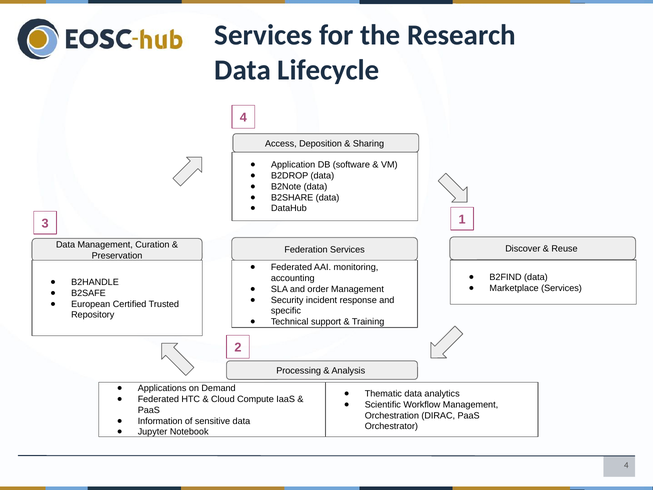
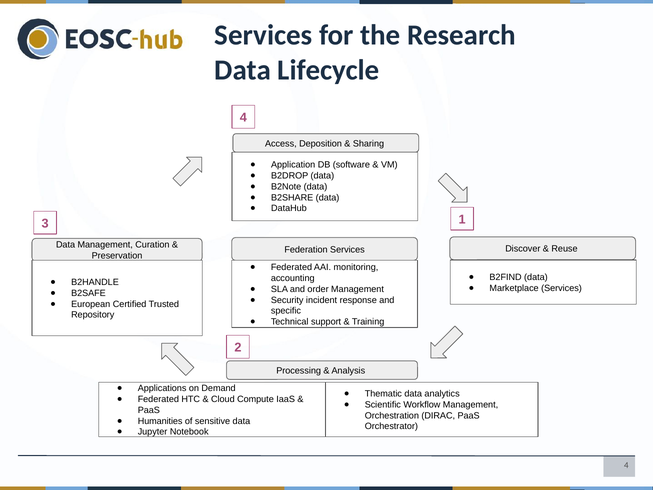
Information: Information -> Humanities
